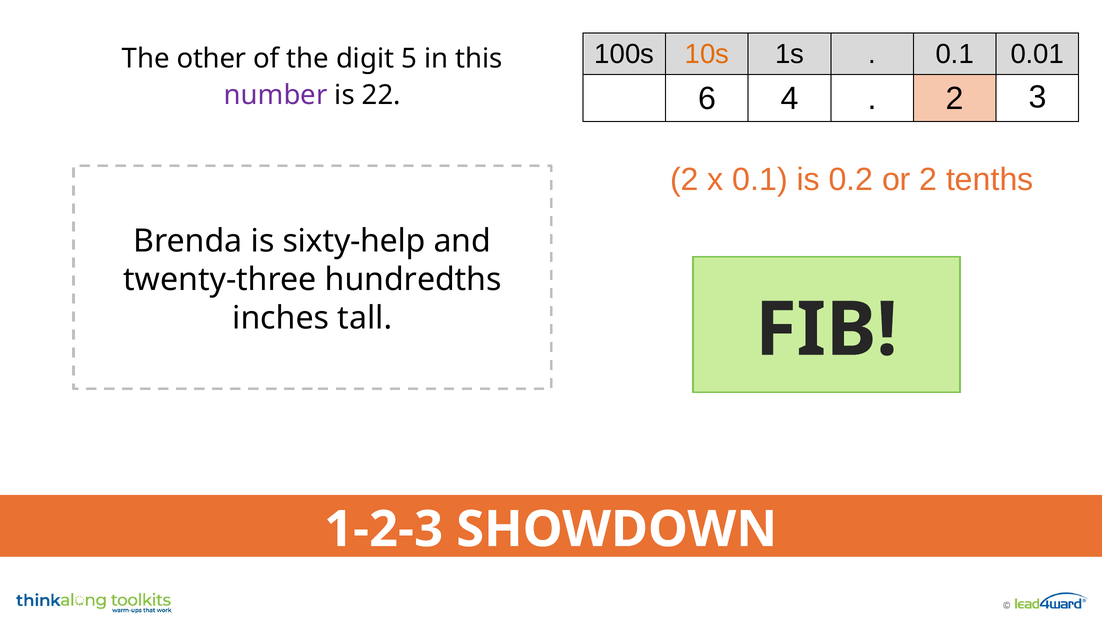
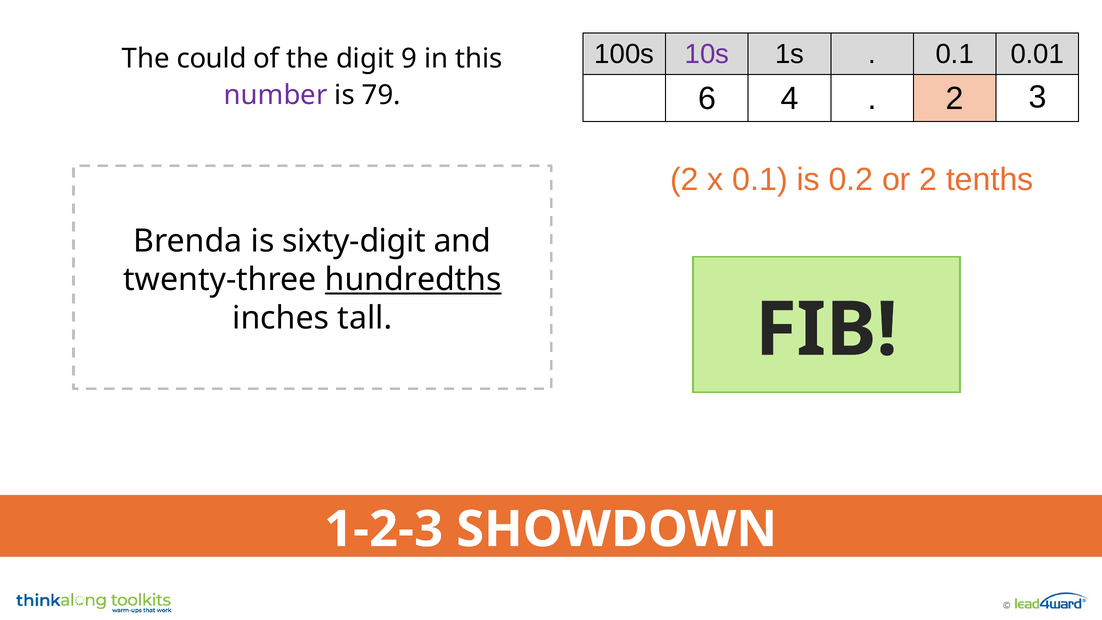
10s colour: orange -> purple
other: other -> could
5: 5 -> 9
22: 22 -> 79
sixty-help: sixty-help -> sixty-digit
hundredths underline: none -> present
